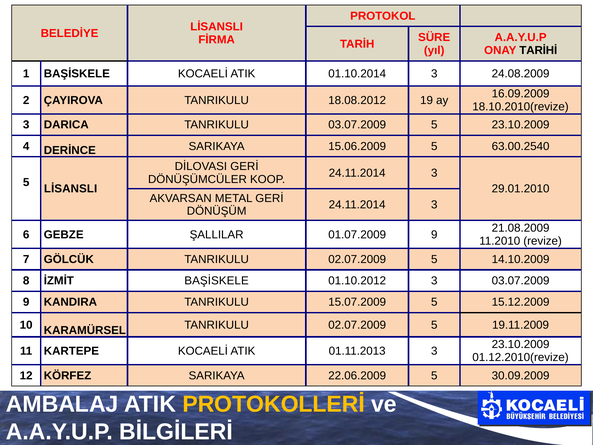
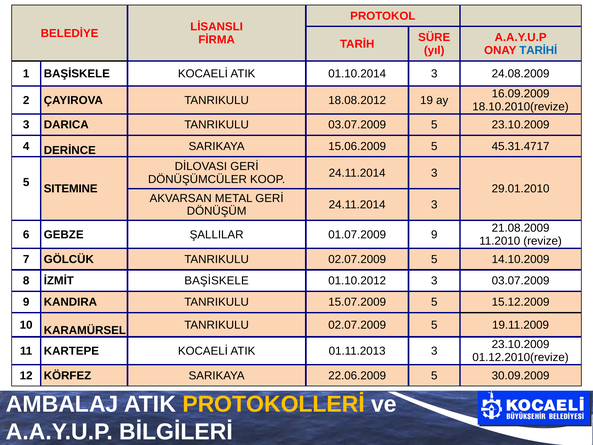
TARİHİ colour: black -> blue
63.00.2540: 63.00.2540 -> 45.31.4717
LİSANSLI at (71, 189): LİSANSLI -> SITEMINE
